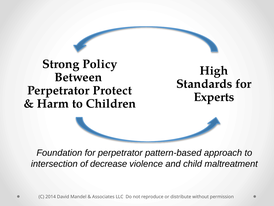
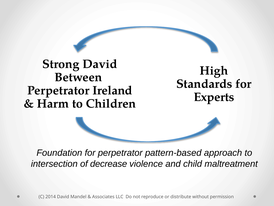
Strong Policy: Policy -> David
Protect: Protect -> Ireland
